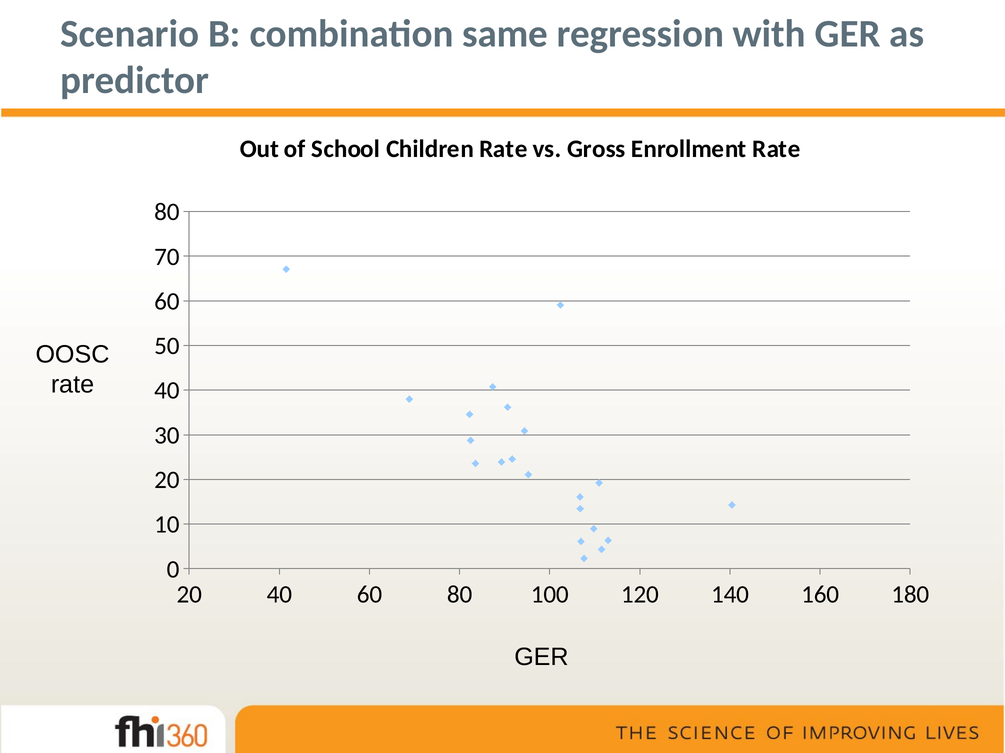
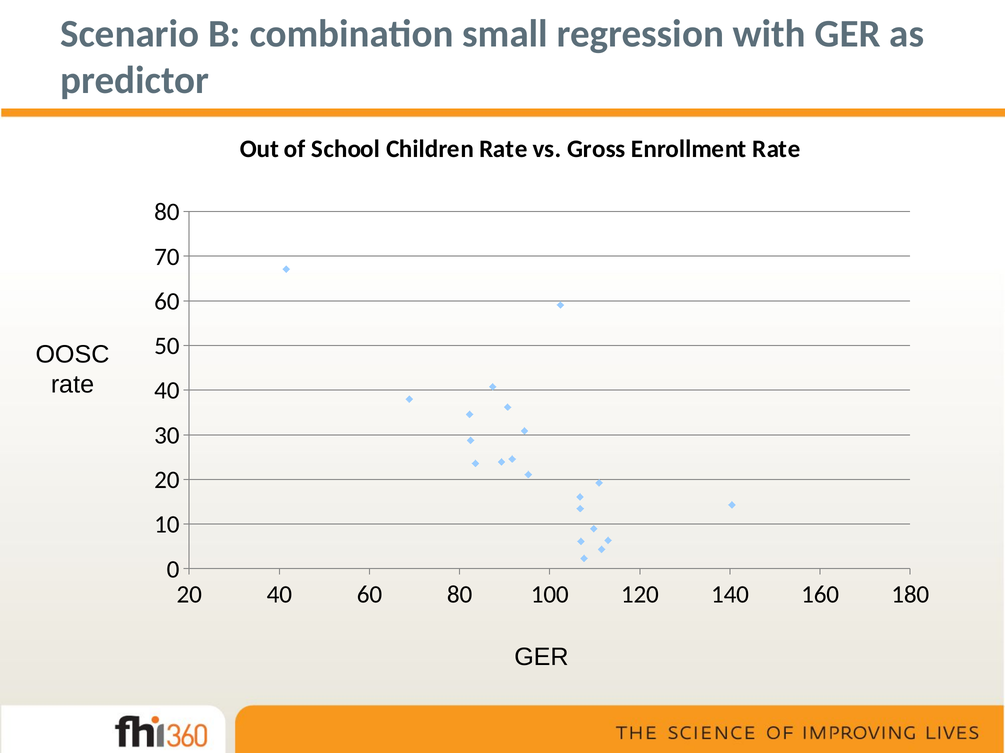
same: same -> small
